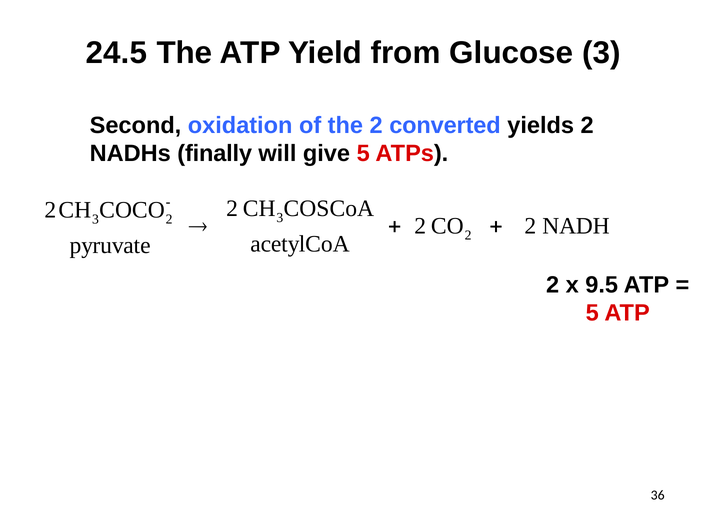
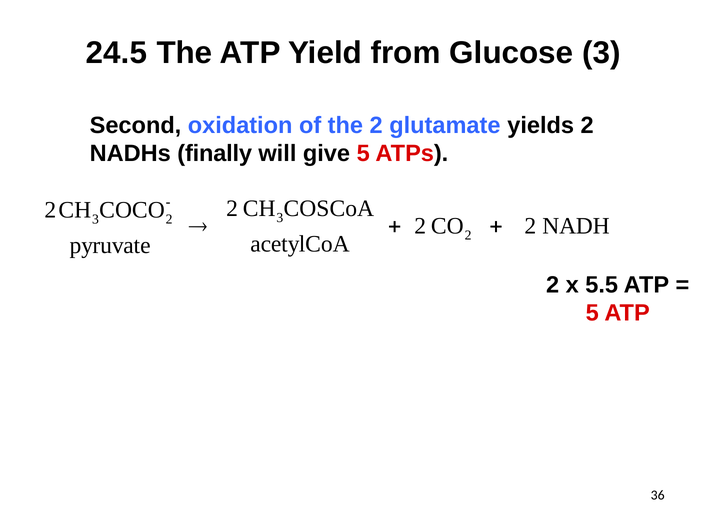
converted: converted -> glutamate
9.5: 9.5 -> 5.5
